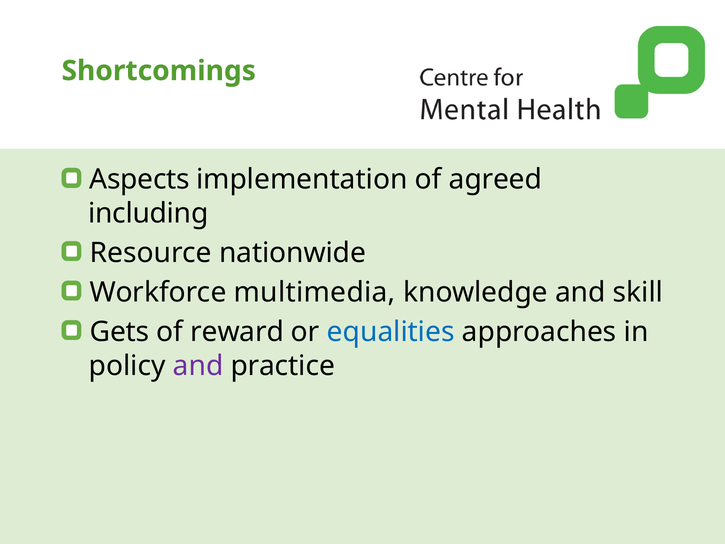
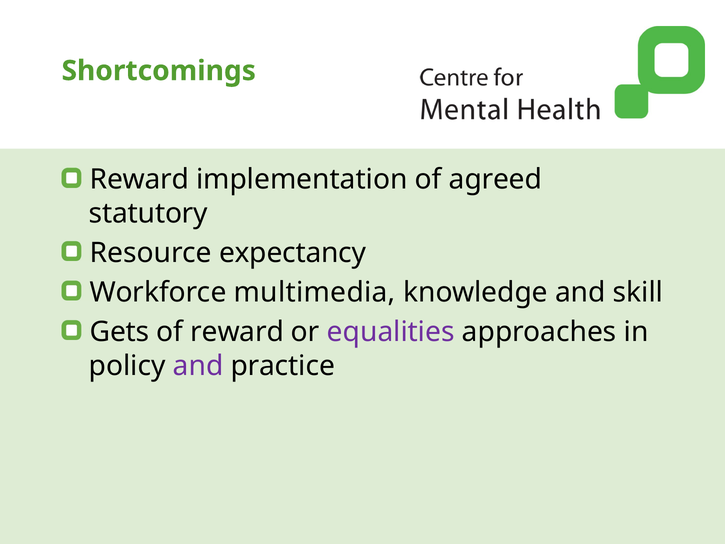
Aspects at (140, 180): Aspects -> Reward
including: including -> statutory
nationwide: nationwide -> expectancy
equalities colour: blue -> purple
